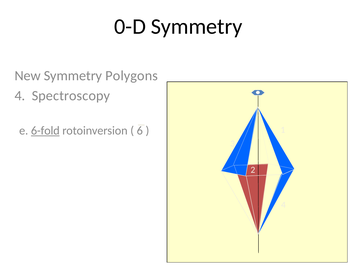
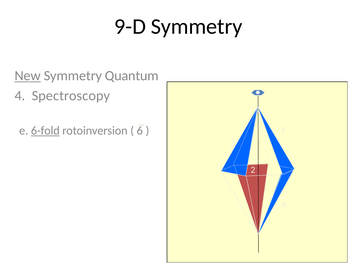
0-D: 0-D -> 9-D
New underline: none -> present
Polygons: Polygons -> Quantum
